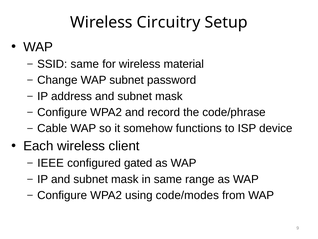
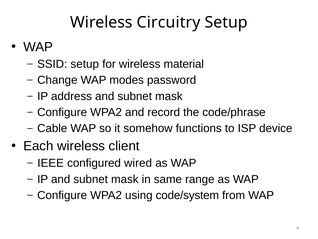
SSID same: same -> setup
WAP subnet: subnet -> modes
gated: gated -> wired
code/modes: code/modes -> code/system
